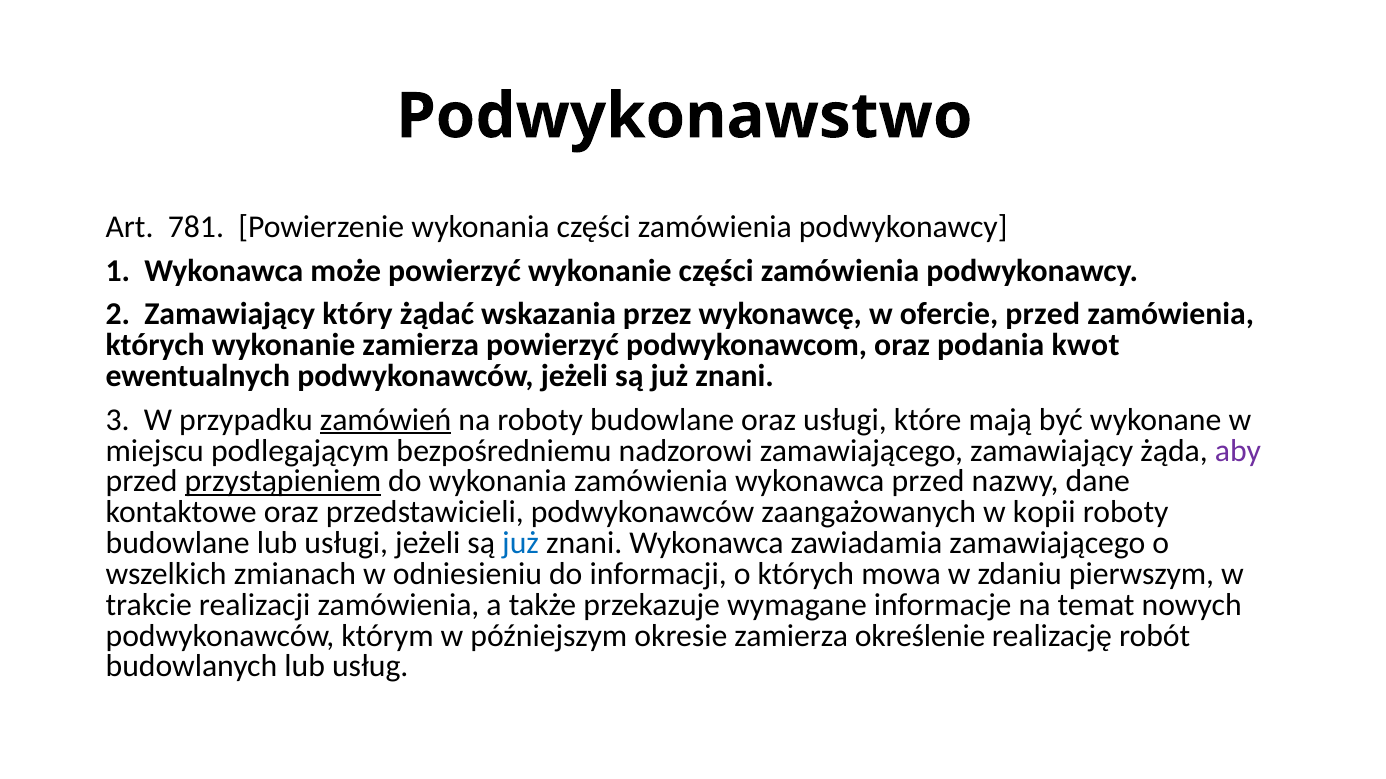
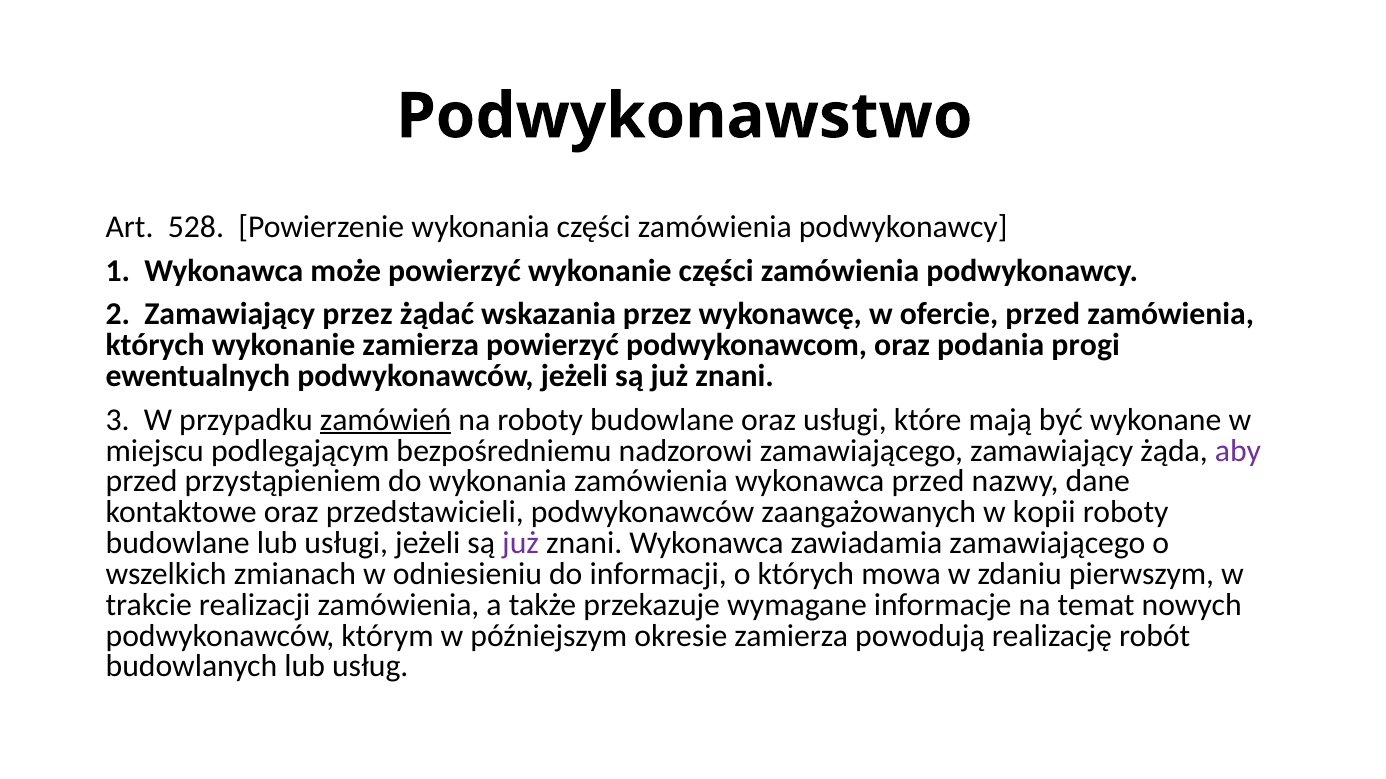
781: 781 -> 528
Zamawiający który: który -> przez
kwot: kwot -> progi
przystąpieniem underline: present -> none
już at (521, 544) colour: blue -> purple
określenie: określenie -> powodują
